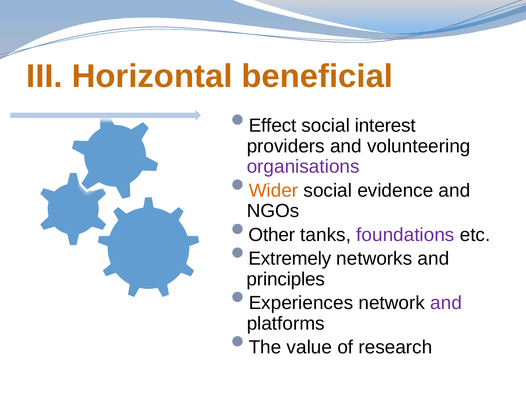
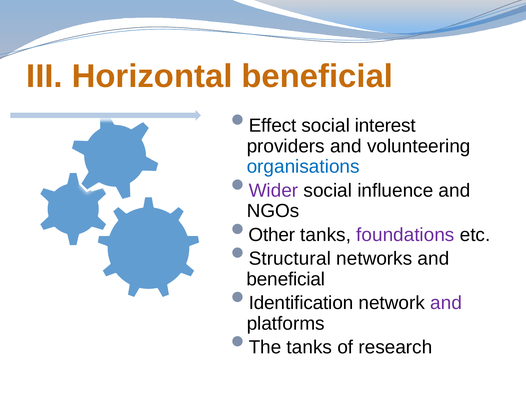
organisations colour: purple -> blue
Wider colour: orange -> purple
evidence: evidence -> influence
Extremely: Extremely -> Structural
principles at (286, 279): principles -> beneficial
Experiences: Experiences -> Identification
The value: value -> tanks
